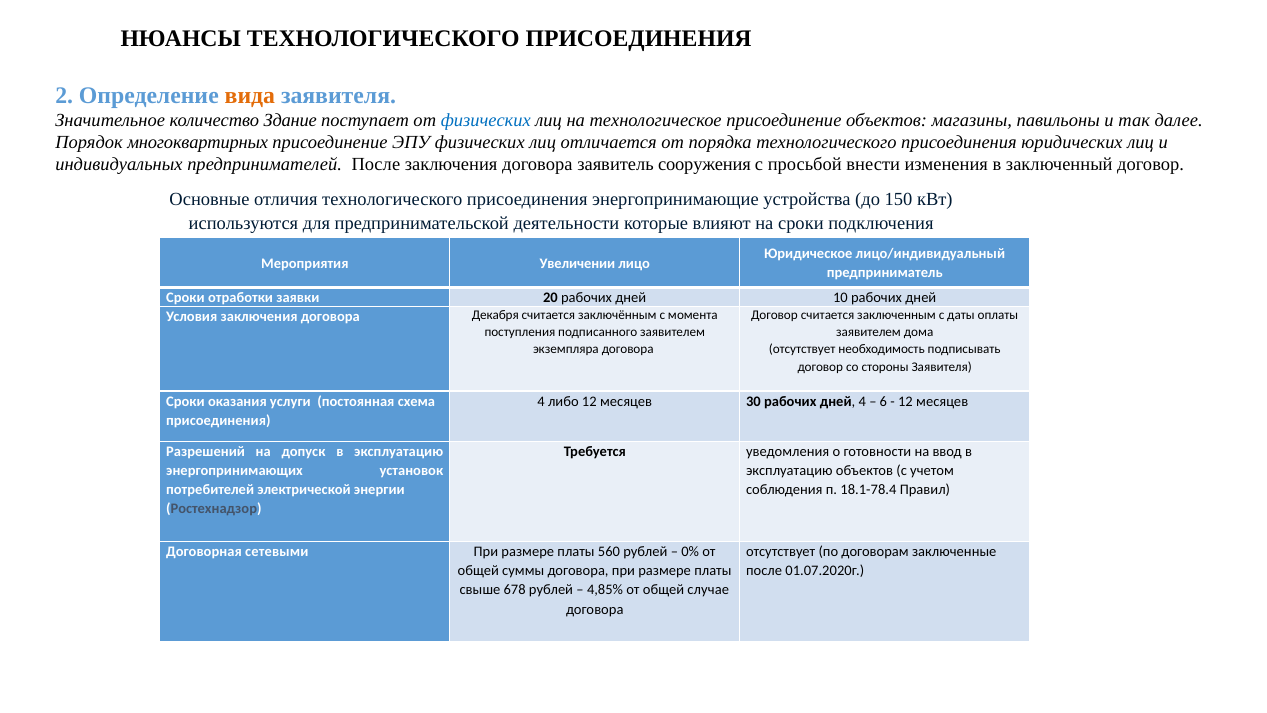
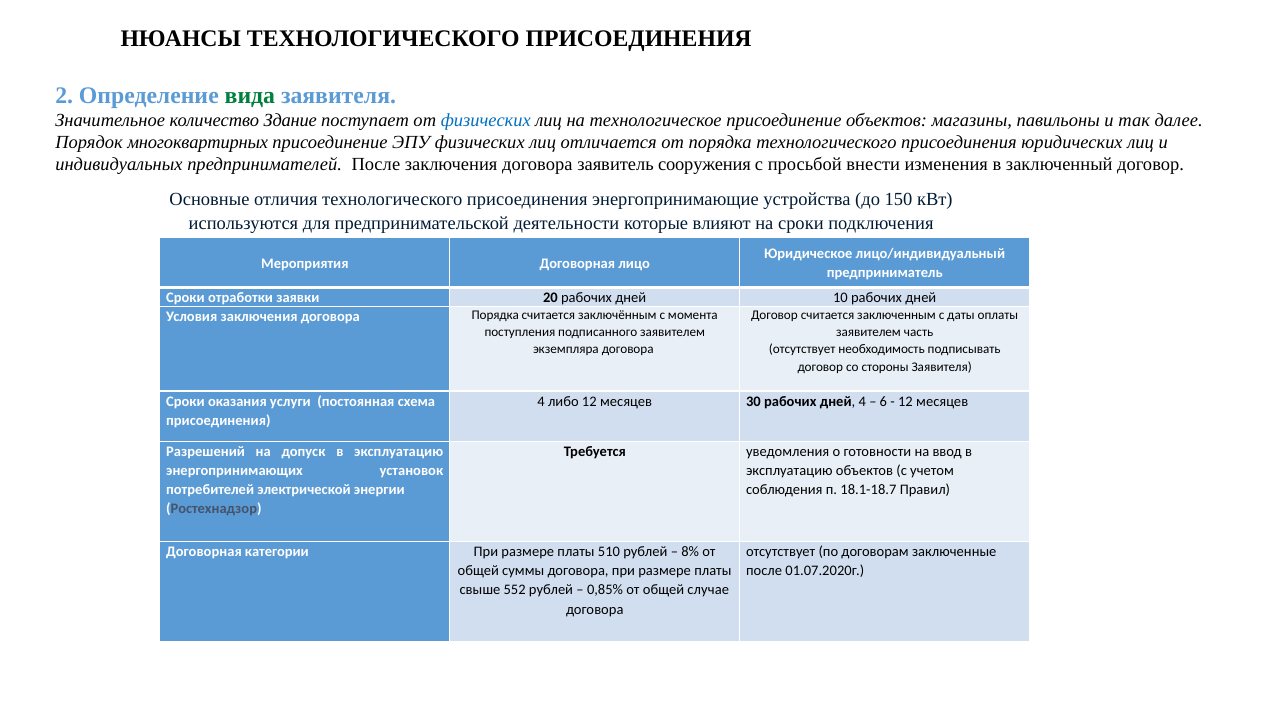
вида colour: orange -> green
Мероприятия Увеличении: Увеличении -> Договорная
договора Декабря: Декабря -> Порядка
дома: дома -> часть
18.1-78.4: 18.1-78.4 -> 18.1-18.7
сетевыми: сетевыми -> категории
560: 560 -> 510
0%: 0% -> 8%
678: 678 -> 552
4,85%: 4,85% -> 0,85%
